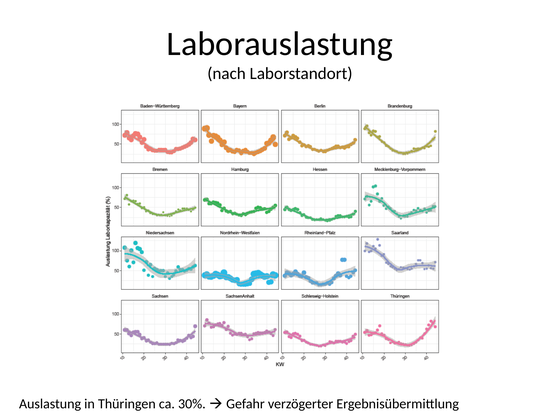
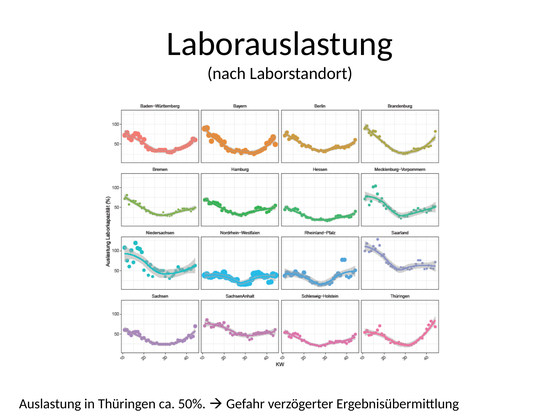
30%: 30% -> 50%
